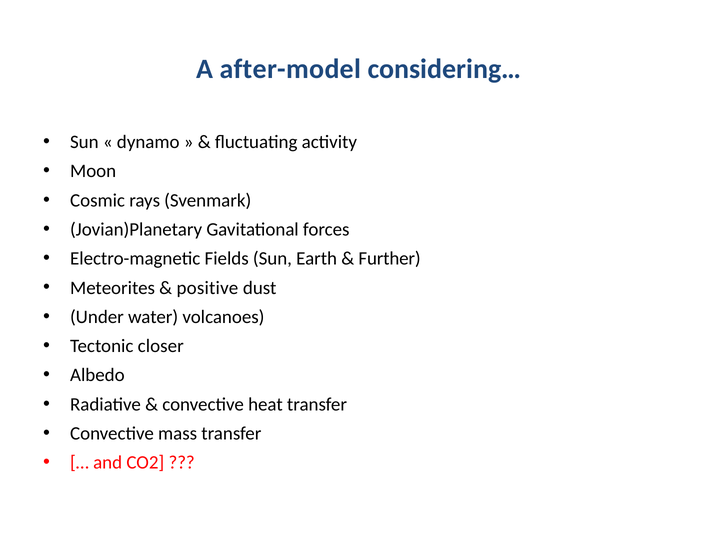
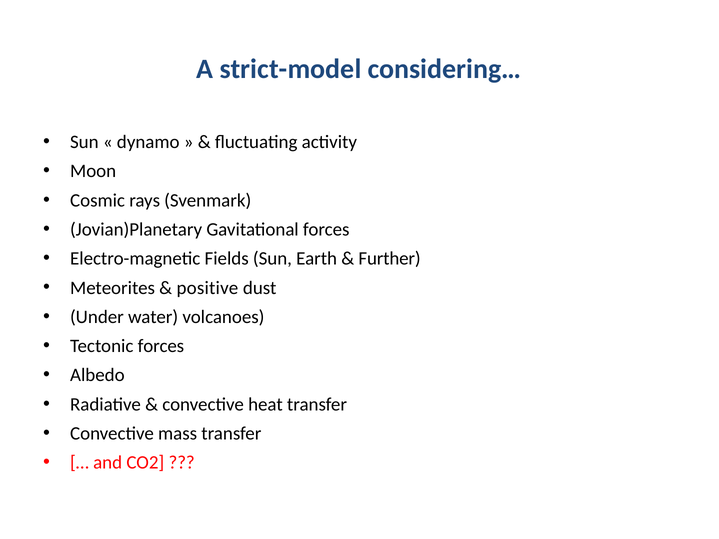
after-model: after-model -> strict-model
Tectonic closer: closer -> forces
